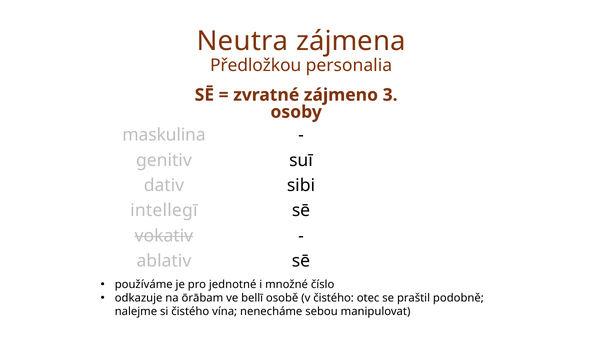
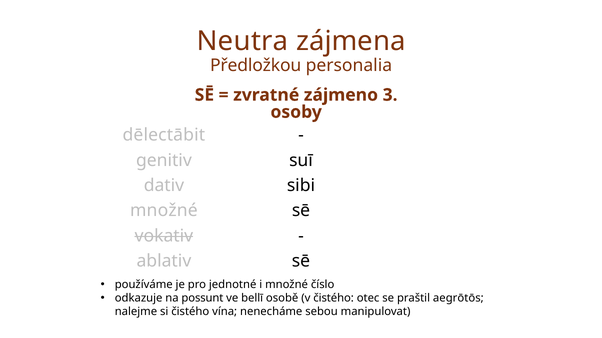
maskulina: maskulina -> dēlectābit
intellegī at (164, 211): intellegī -> množné
ōrābam: ōrābam -> possunt
podobně: podobně -> aegrōtōs
